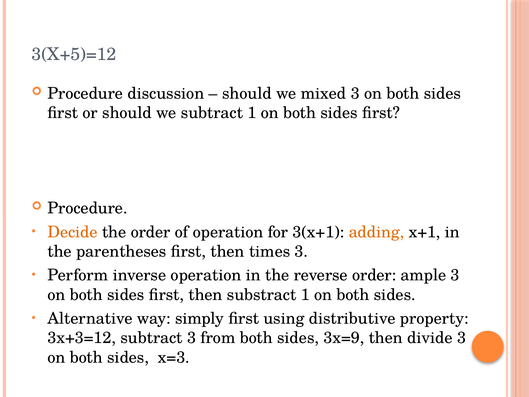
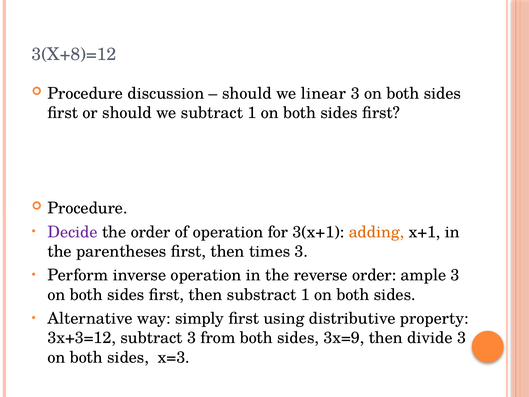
3(X+5)=12: 3(X+5)=12 -> 3(X+8)=12
mixed: mixed -> linear
Decide colour: orange -> purple
